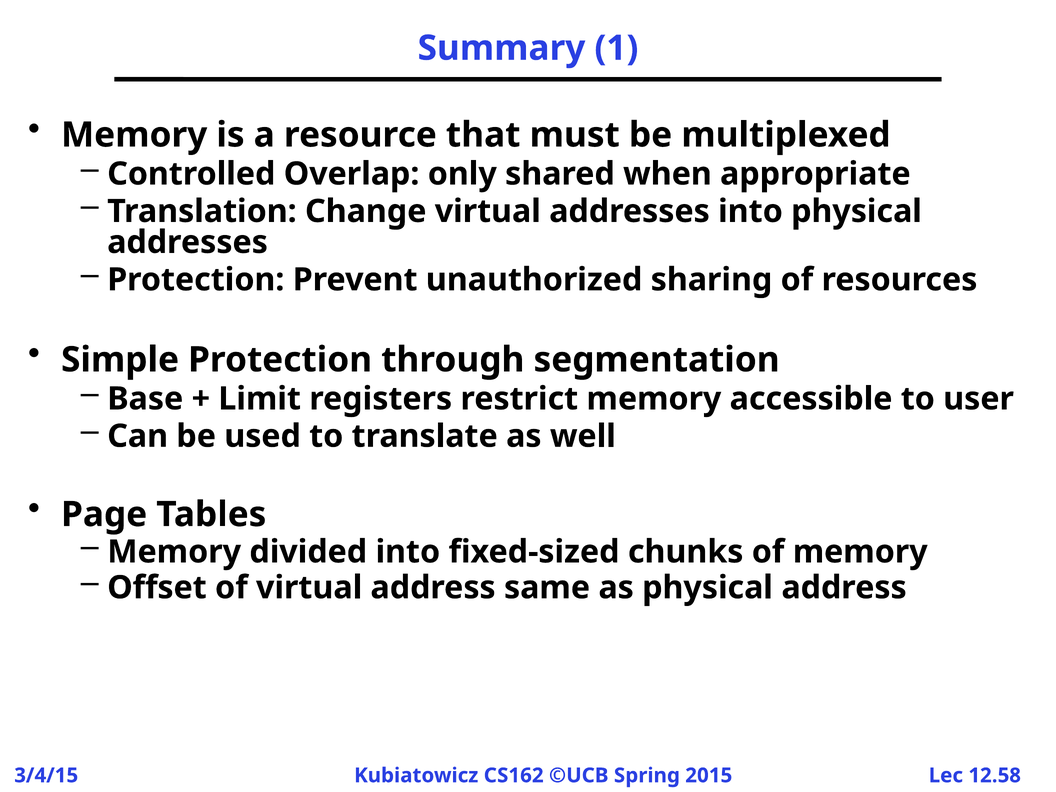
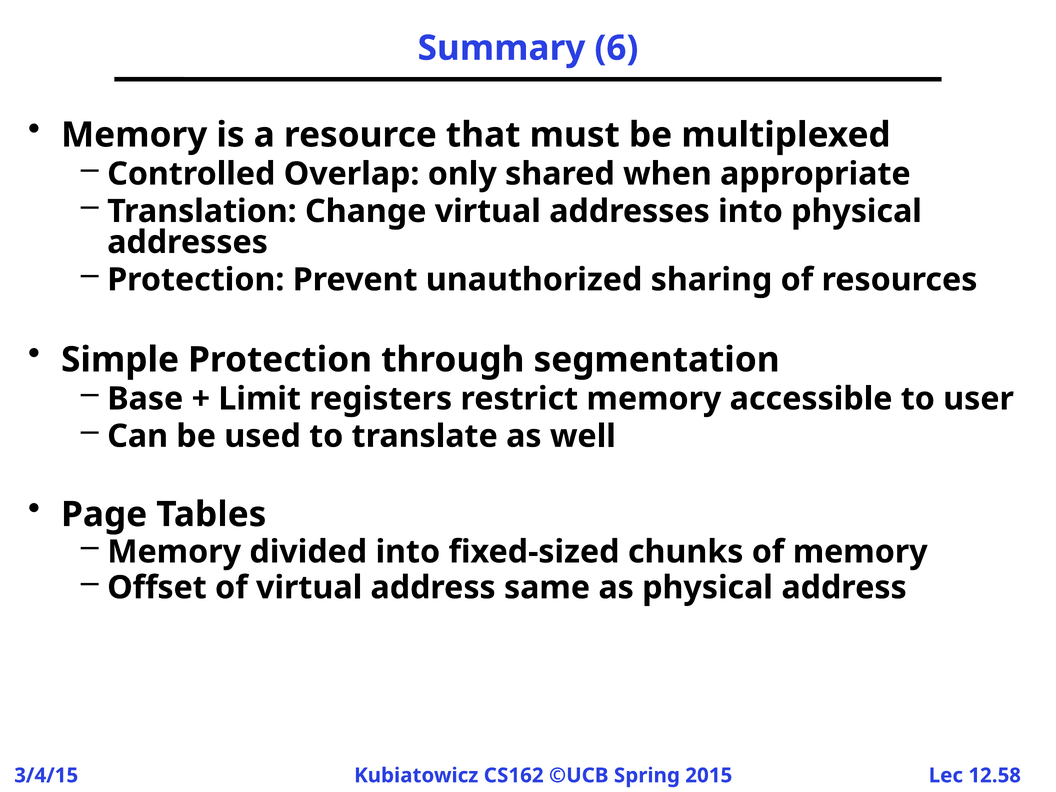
1: 1 -> 6
